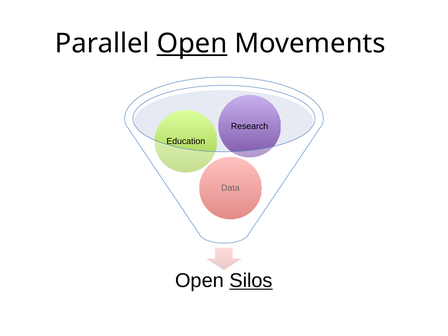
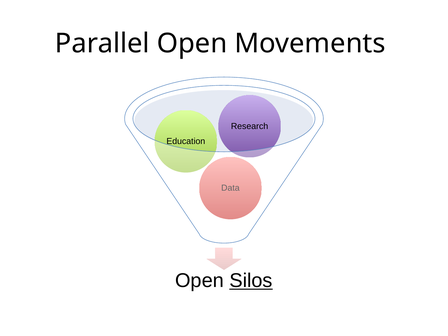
Open at (192, 43) underline: present -> none
